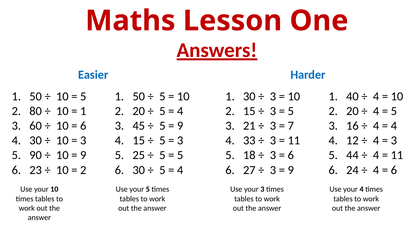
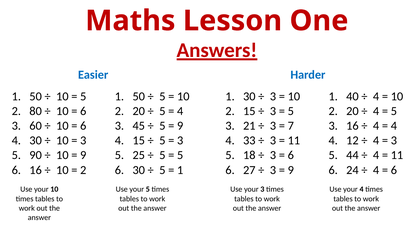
1 at (83, 111): 1 -> 6
6 23: 23 -> 16
4 at (180, 170): 4 -> 1
